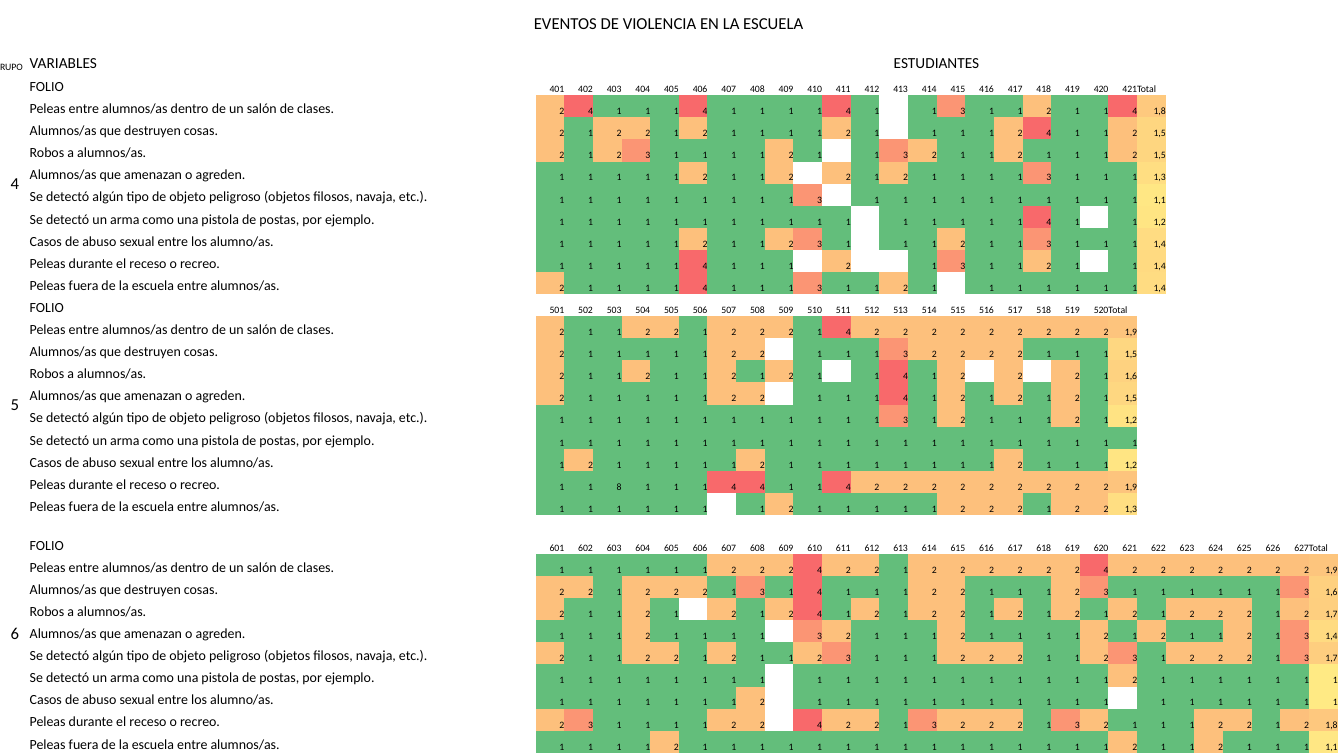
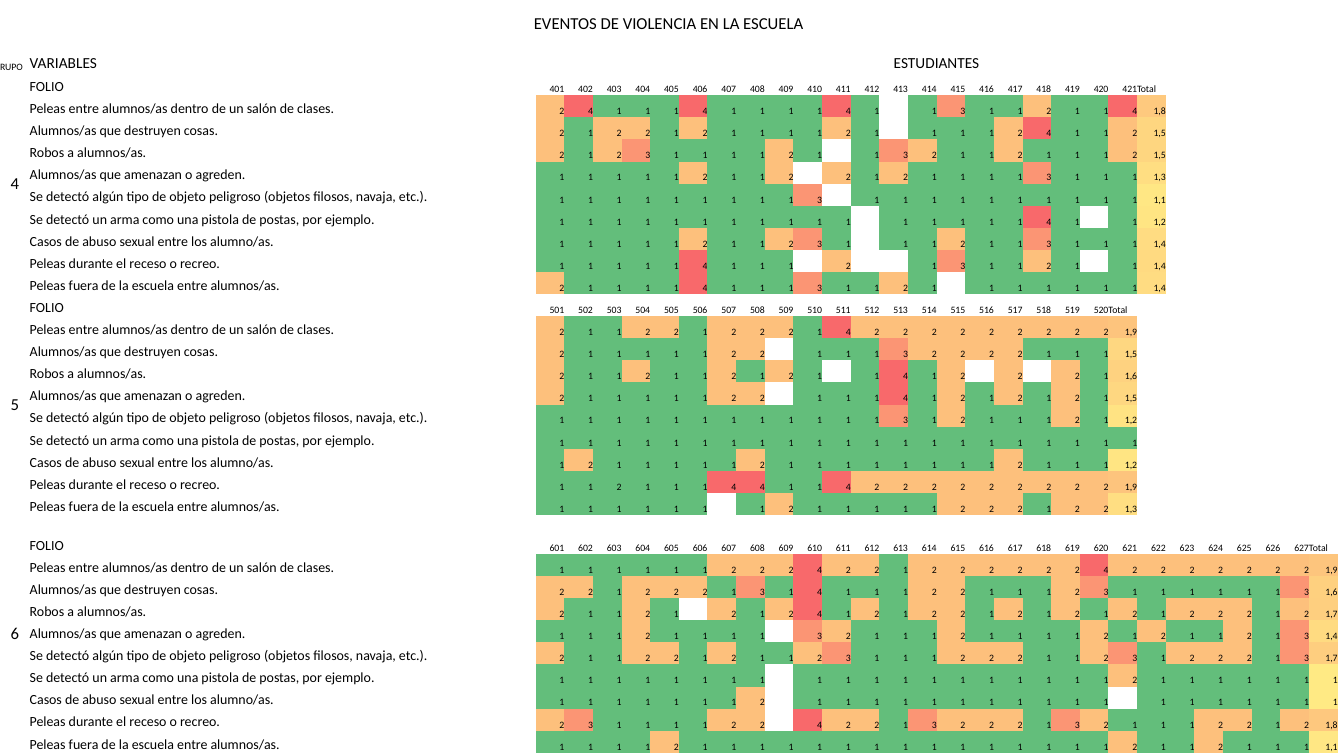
recreo 1 1 8: 8 -> 2
